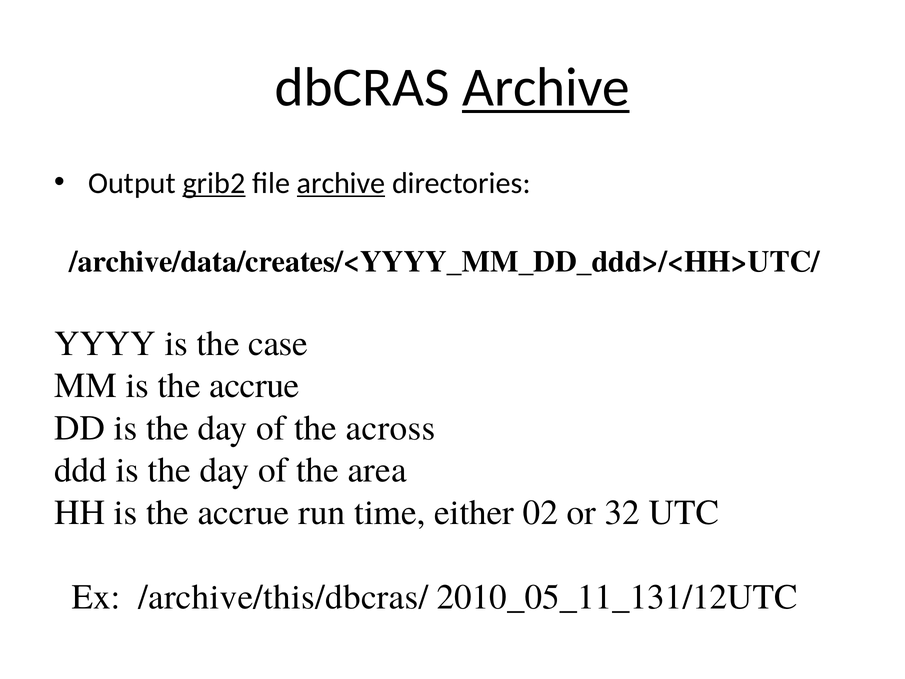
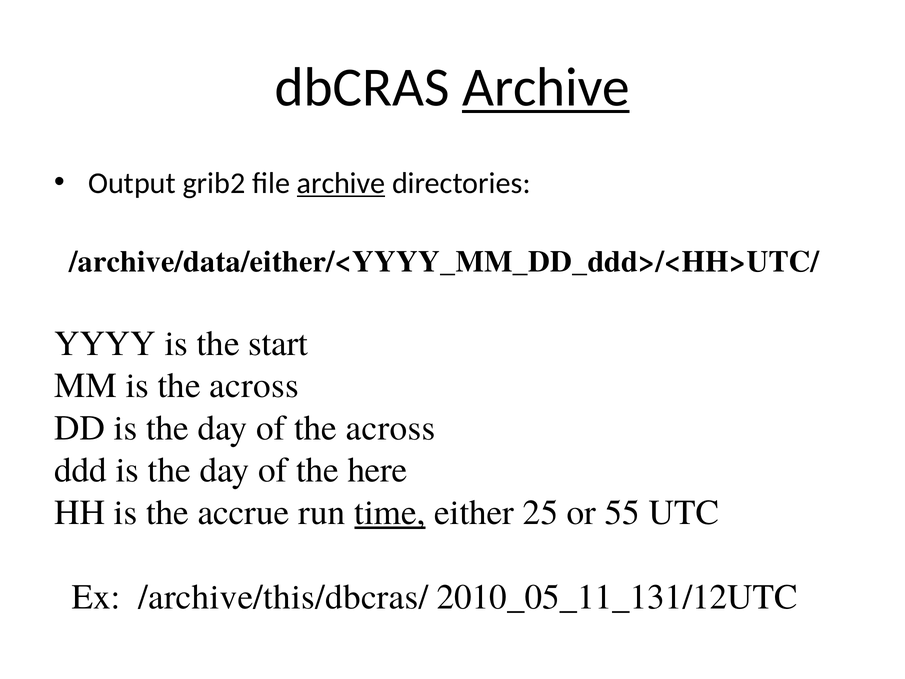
grib2 underline: present -> none
/archive/data/creates/<YYYY_MM_DD_ddd>/<HH>UTC/: /archive/data/creates/<YYYY_MM_DD_ddd>/<HH>UTC/ -> /archive/data/either/<YYYY_MM_DD_ddd>/<HH>UTC/
case: case -> start
MM is the accrue: accrue -> across
area: area -> here
time underline: none -> present
02: 02 -> 25
32: 32 -> 55
